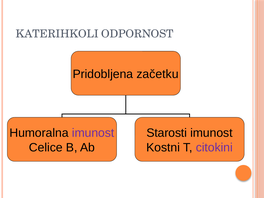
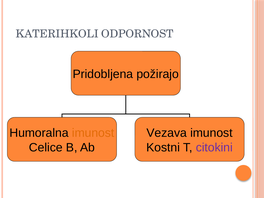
začetku: začetku -> požirajo
imunost at (93, 133) colour: purple -> orange
Starosti: Starosti -> Vezava
